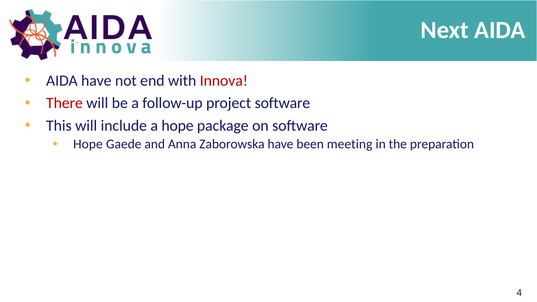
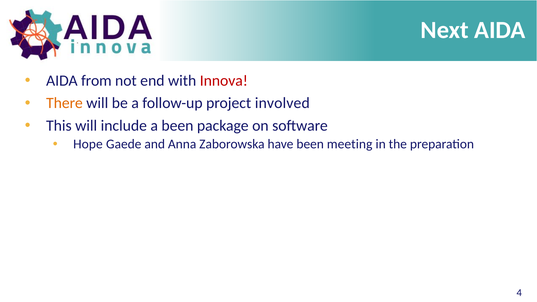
AIDA have: have -> from
There colour: red -> orange
project software: software -> involved
a hope: hope -> been
